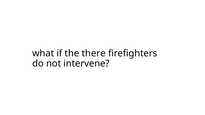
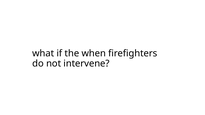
there: there -> when
